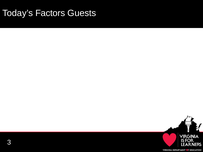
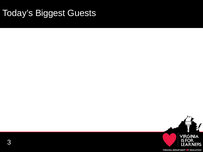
Factors: Factors -> Biggest
